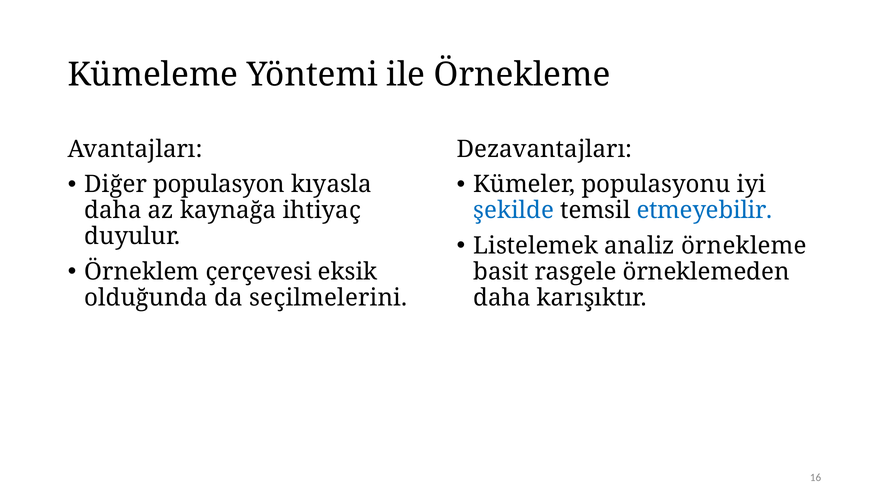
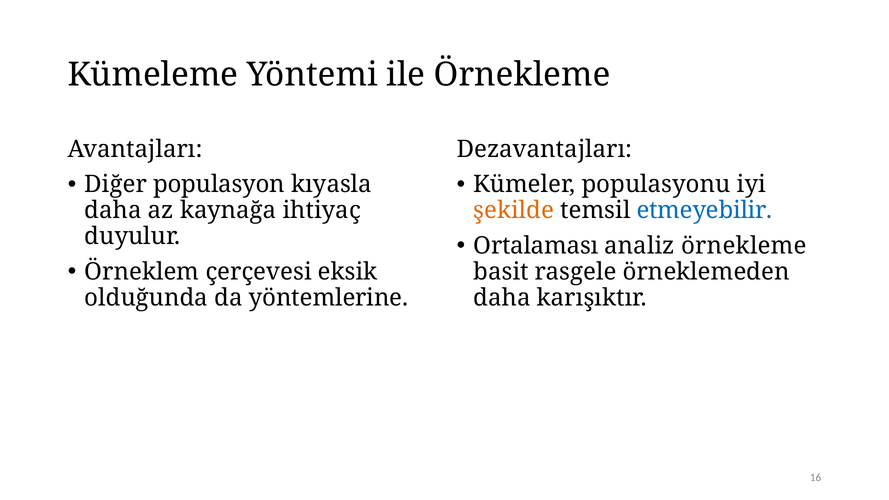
şekilde colour: blue -> orange
Listelemek: Listelemek -> Ortalaması
seçilmelerini: seçilmelerini -> yöntemlerine
